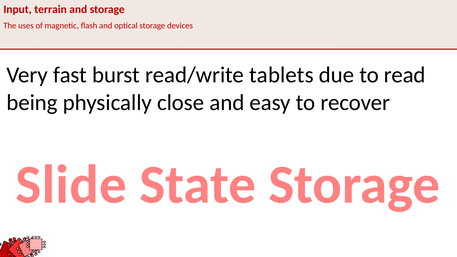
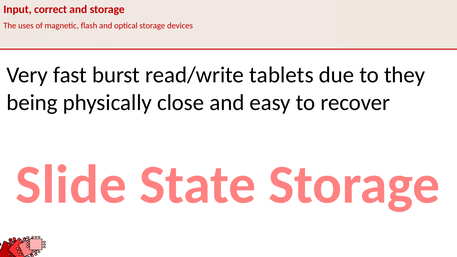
terrain: terrain -> correct
read: read -> they
